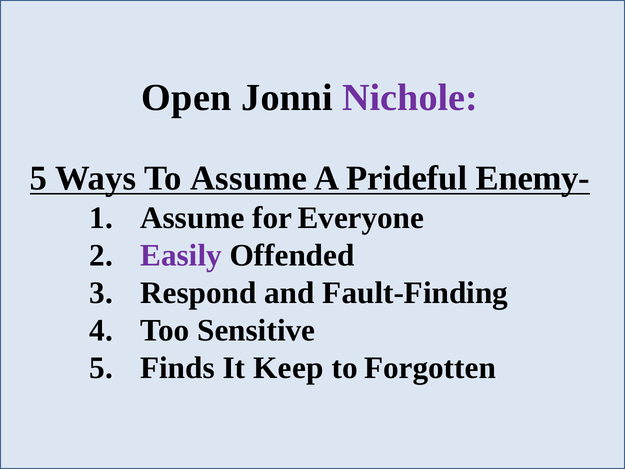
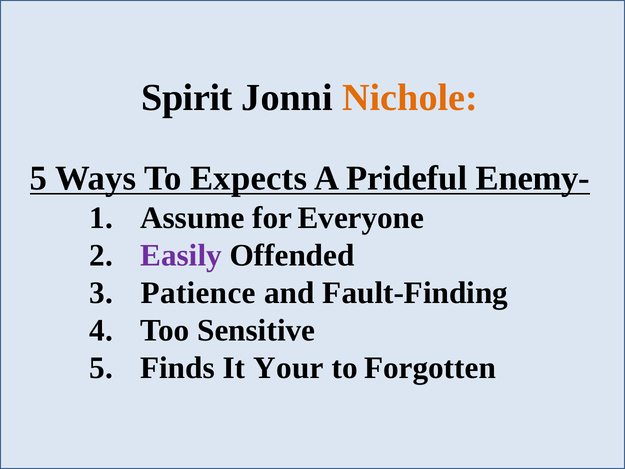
Open: Open -> Spirit
Nichole colour: purple -> orange
To Assume: Assume -> Expects
Respond: Respond -> Patience
Keep: Keep -> Your
